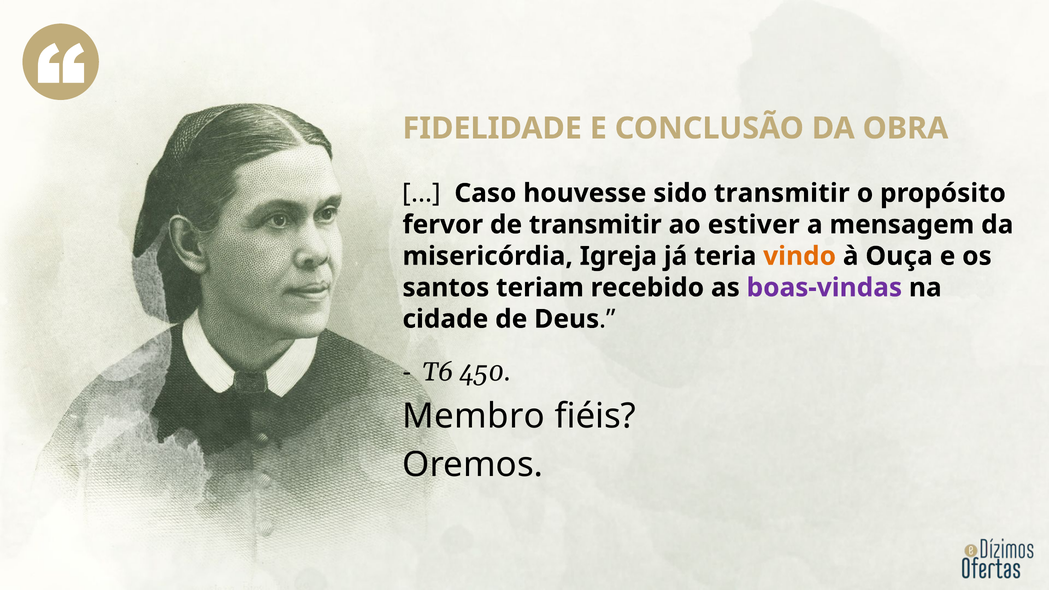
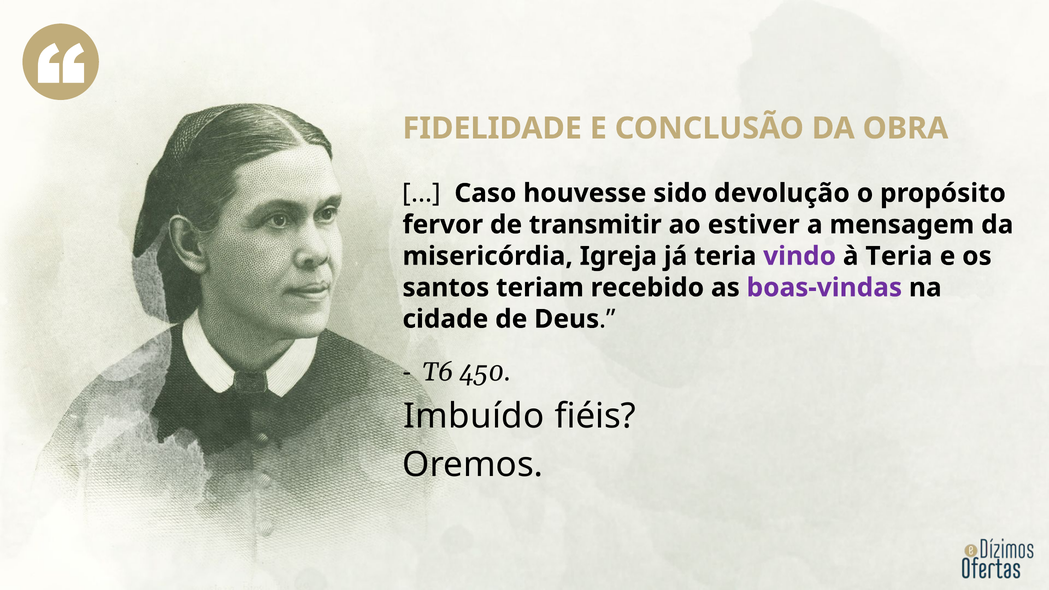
sido transmitir: transmitir -> devolução
vindo colour: orange -> purple
à Ouça: Ouça -> Teria
Membro: Membro -> Imbuído
